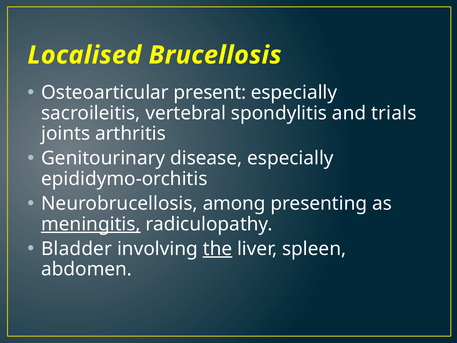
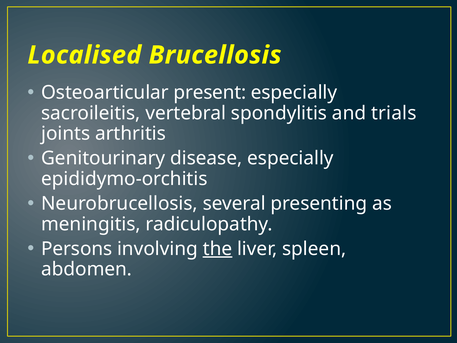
among: among -> several
meningitis underline: present -> none
Bladder: Bladder -> Persons
